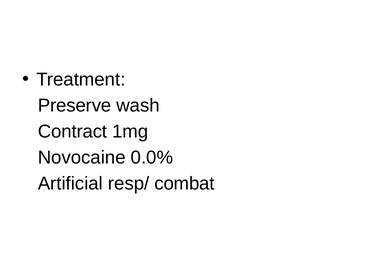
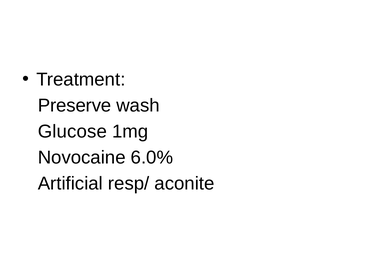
Contract: Contract -> Glucose
0.0%: 0.0% -> 6.0%
combat: combat -> aconite
